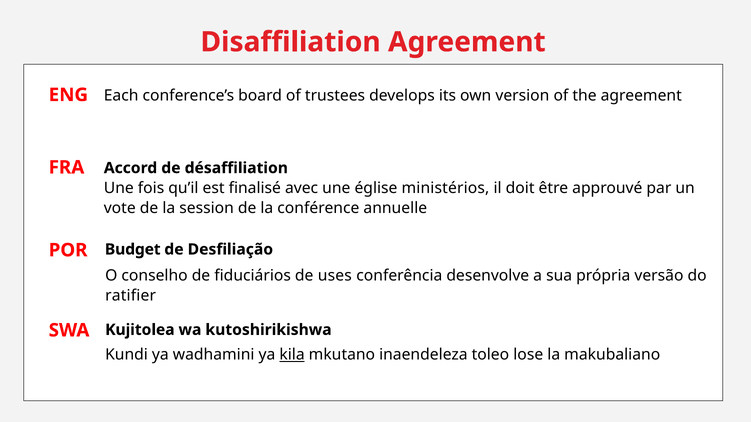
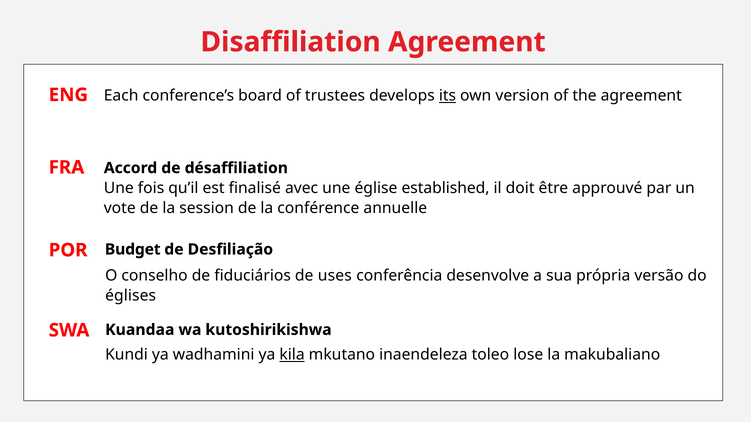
its underline: none -> present
ministérios: ministérios -> established
ratifier: ratifier -> églises
Kujitolea: Kujitolea -> Kuandaa
